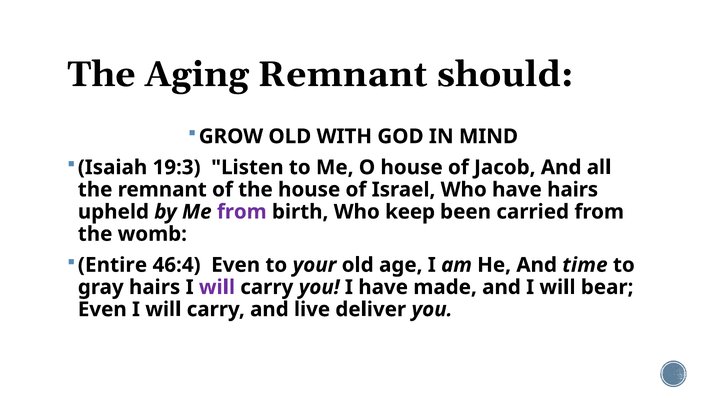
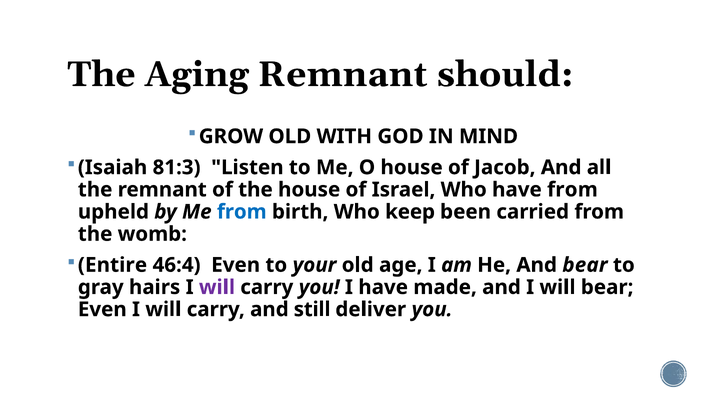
19:3: 19:3 -> 81:3
have hairs: hairs -> from
from at (242, 212) colour: purple -> blue
And time: time -> bear
live: live -> still
